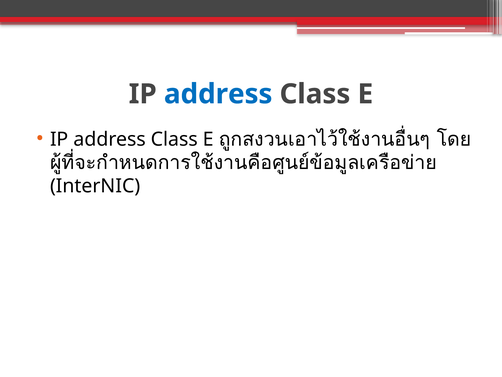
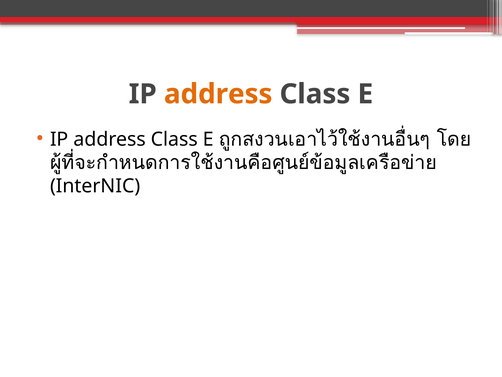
address at (218, 94) colour: blue -> orange
